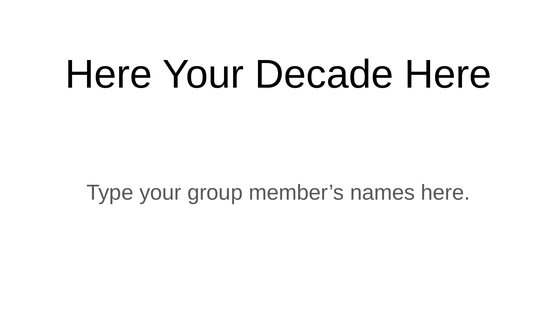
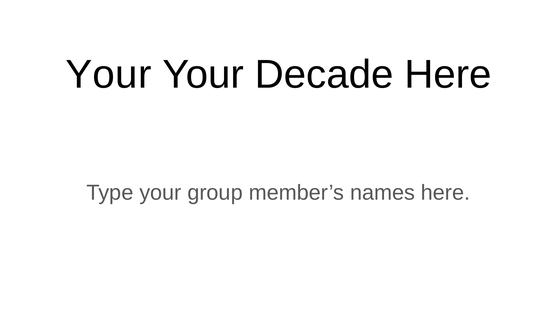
Here at (109, 75): Here -> Your
